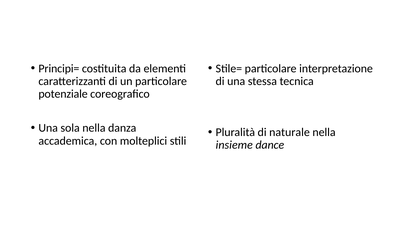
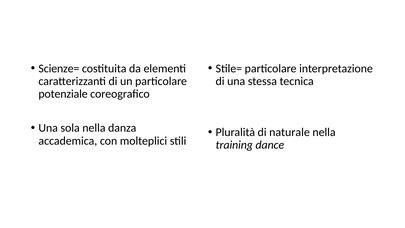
Principi=: Principi= -> Scienze=
insieme: insieme -> training
